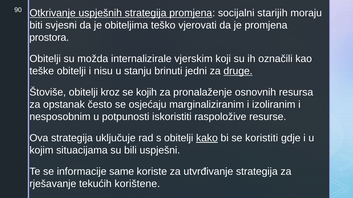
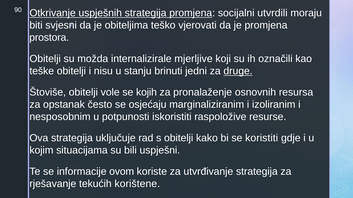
starijih: starijih -> utvrdili
vjerskim: vjerskim -> mjerljive
kroz: kroz -> vole
kako underline: present -> none
same: same -> ovom
